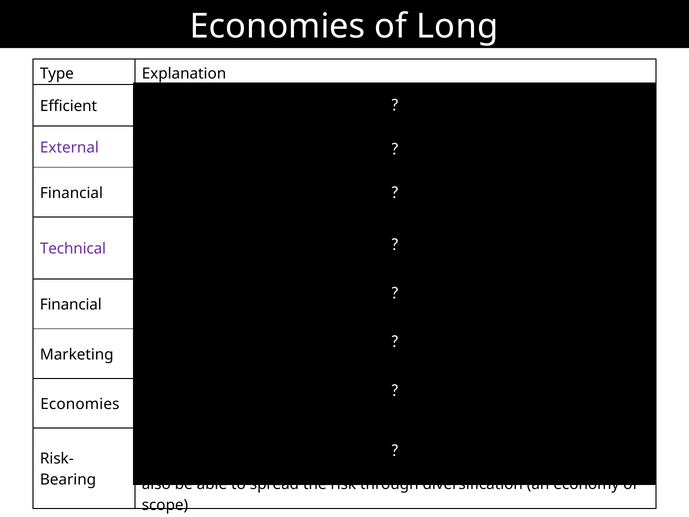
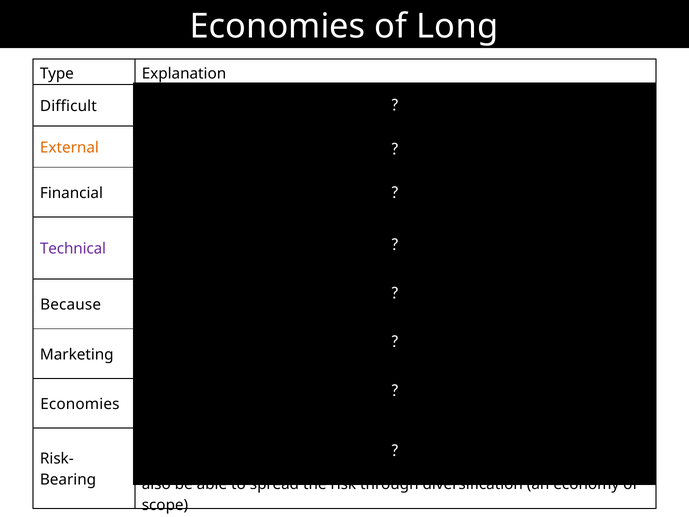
Efficient: Efficient -> Difficult
External colour: purple -> orange
Financial at (71, 305): Financial -> Because
